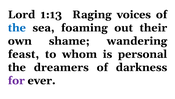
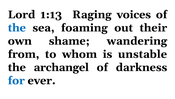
feast: feast -> from
personal: personal -> unstable
dreamers: dreamers -> archangel
for colour: purple -> blue
